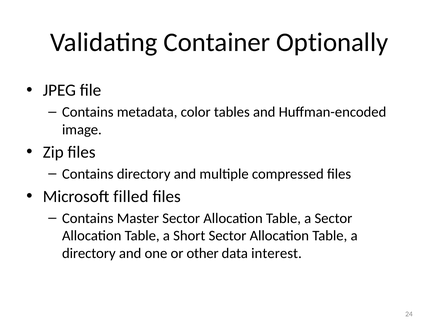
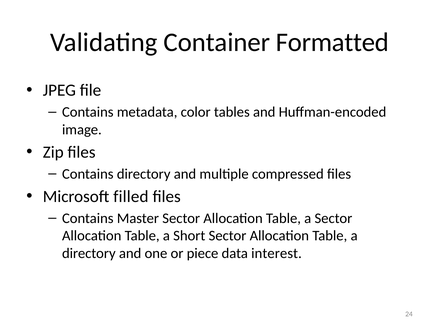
Optionally: Optionally -> Formatted
other: other -> piece
